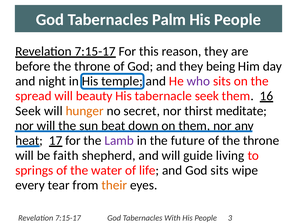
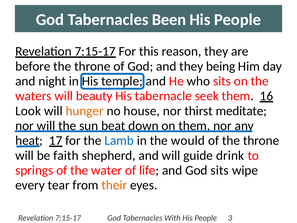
Palm: Palm -> Been
who colour: purple -> black
spread: spread -> waters
Seek at (28, 111): Seek -> Look
secret: secret -> house
Lamb colour: purple -> blue
future: future -> would
living: living -> drink
